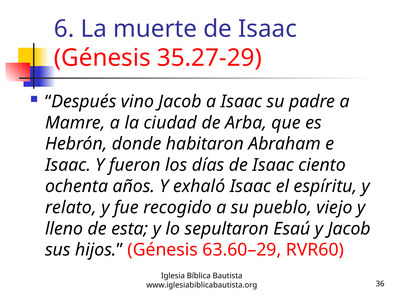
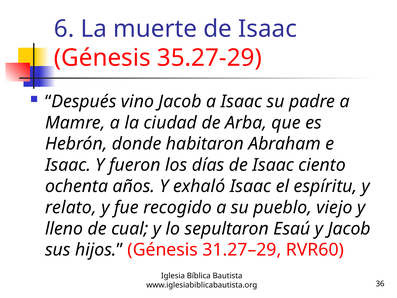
esta: esta -> cual
63.60–29: 63.60–29 -> 31.27–29
